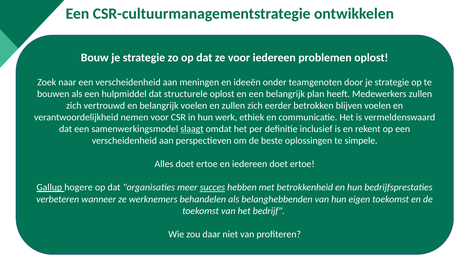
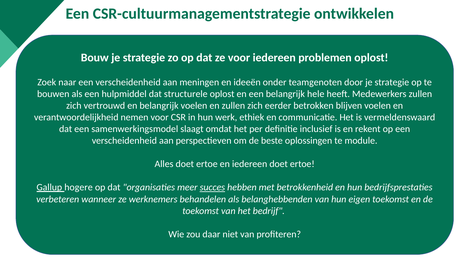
plan: plan -> hele
slaagt underline: present -> none
simpele: simpele -> module
